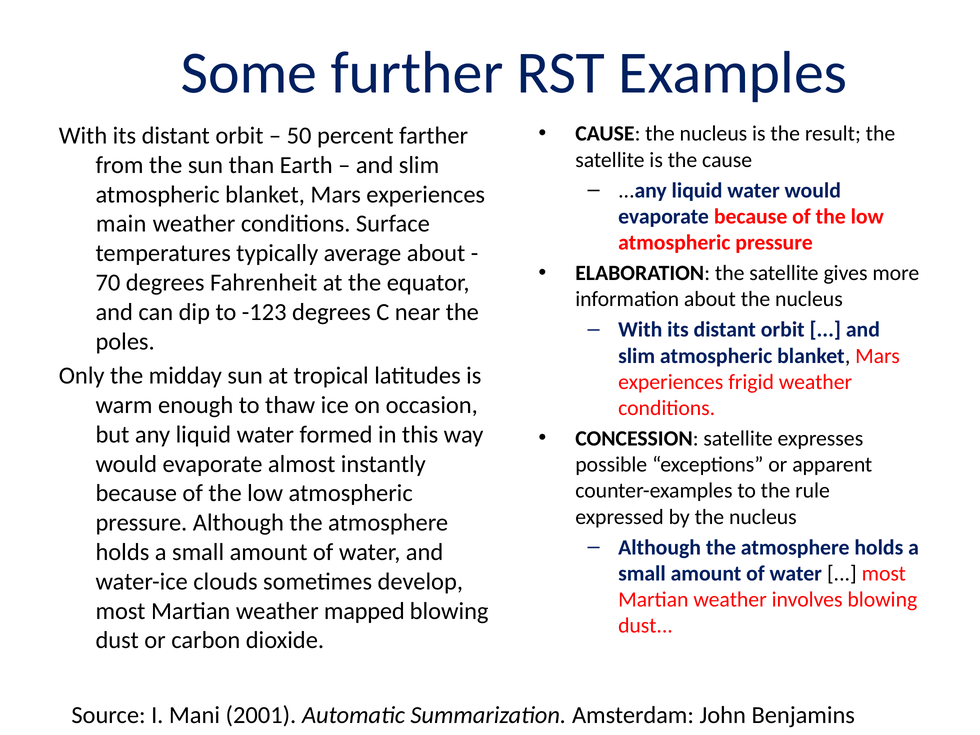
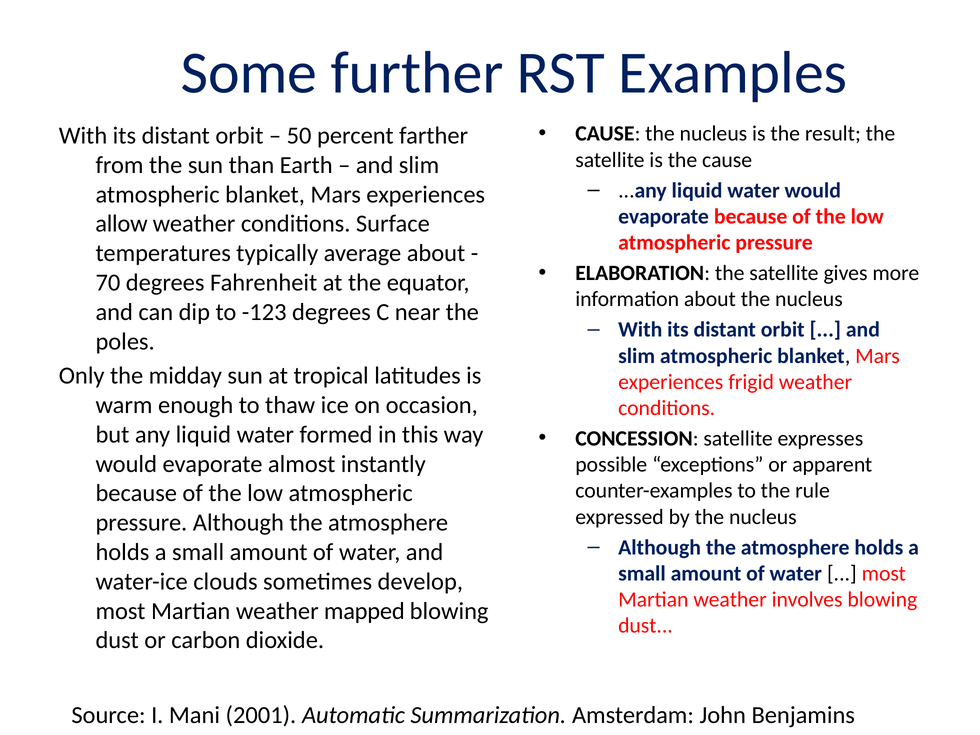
main: main -> allow
